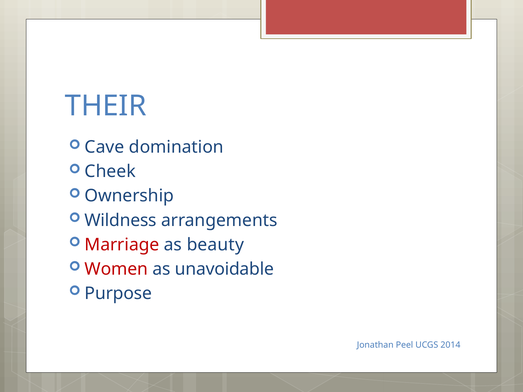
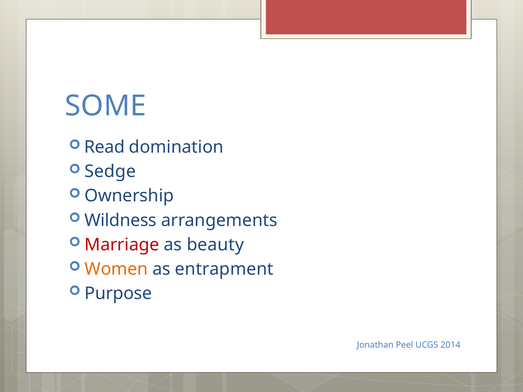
THEIR: THEIR -> SOME
Cave: Cave -> Read
Cheek: Cheek -> Sedge
Women colour: red -> orange
unavoidable: unavoidable -> entrapment
